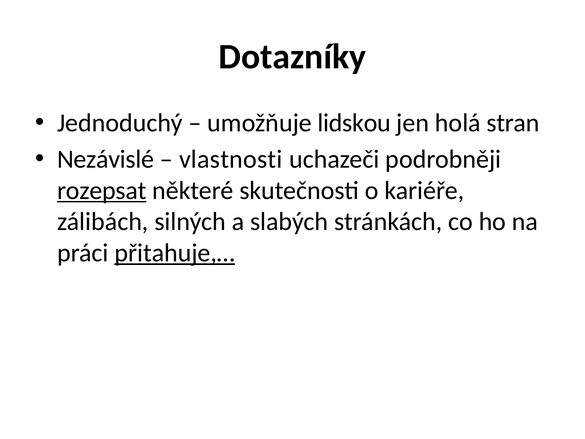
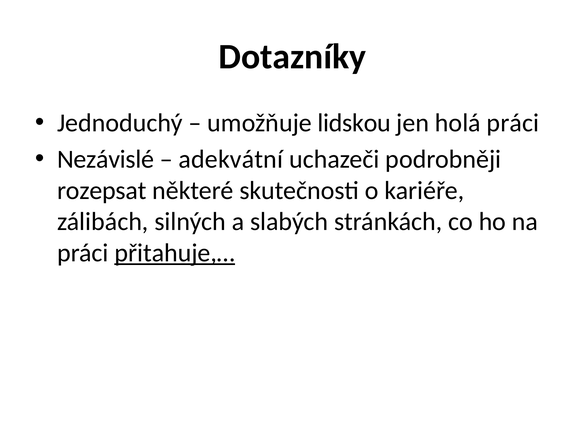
holá stran: stran -> práci
vlastnosti: vlastnosti -> adekvátní
rozepsat underline: present -> none
